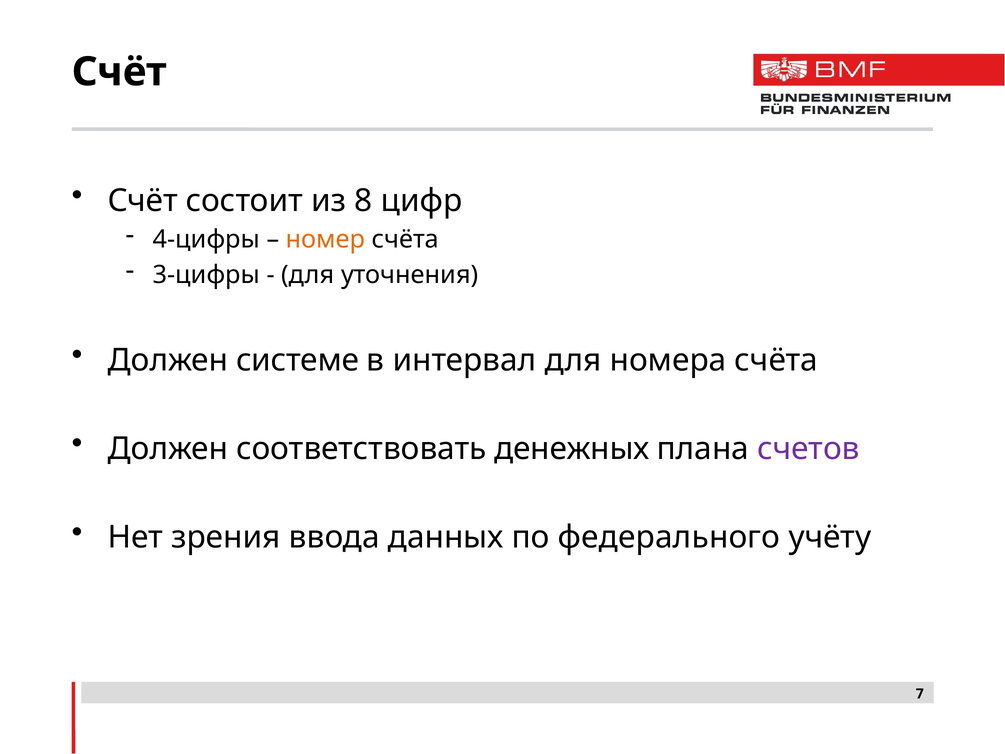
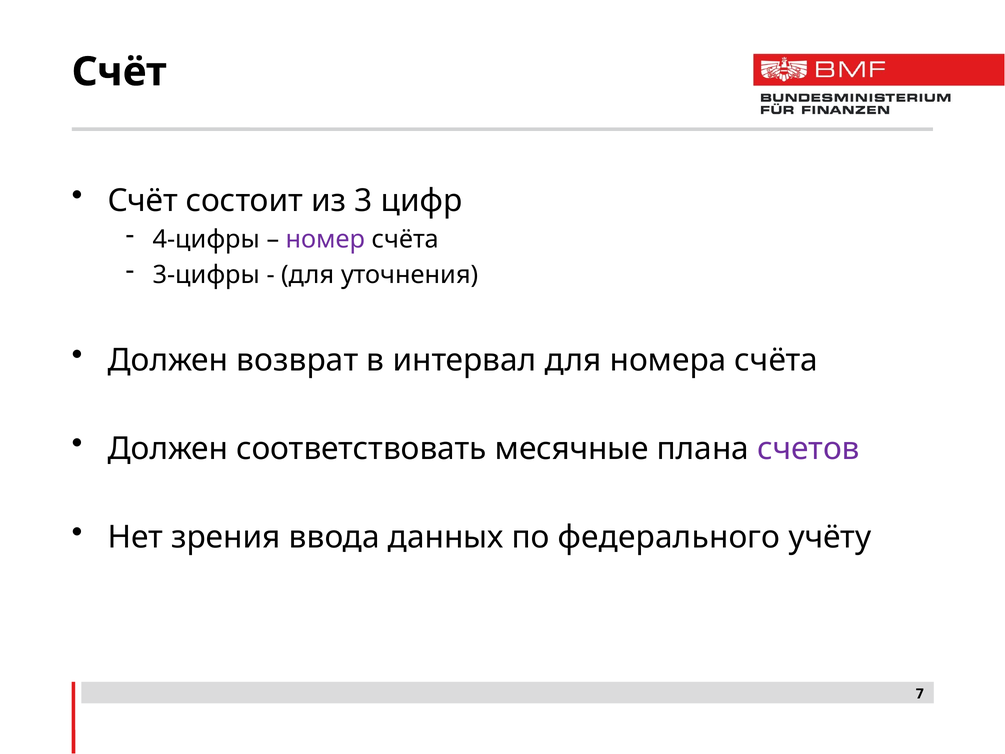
8: 8 -> 3
номер colour: orange -> purple
системе: системе -> возврат
денежных: денежных -> месячные
